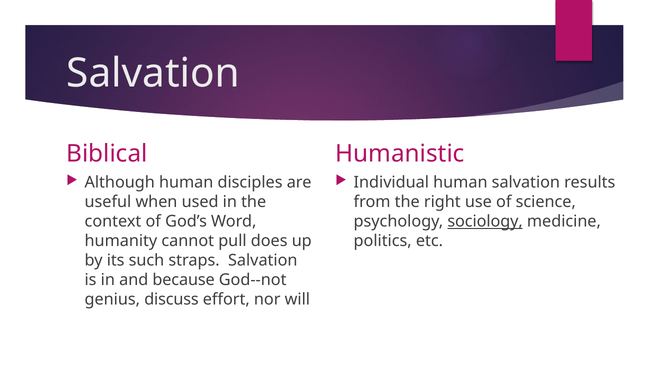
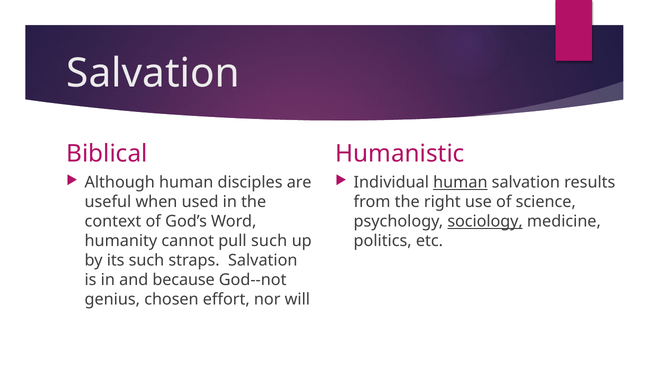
human at (460, 183) underline: none -> present
pull does: does -> such
discuss: discuss -> chosen
